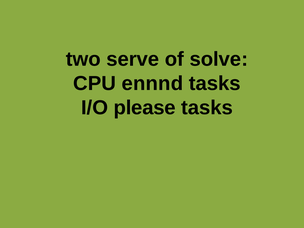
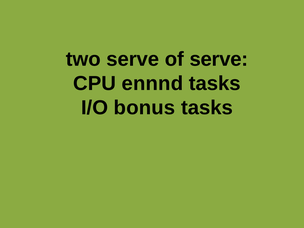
of solve: solve -> serve
please: please -> bonus
